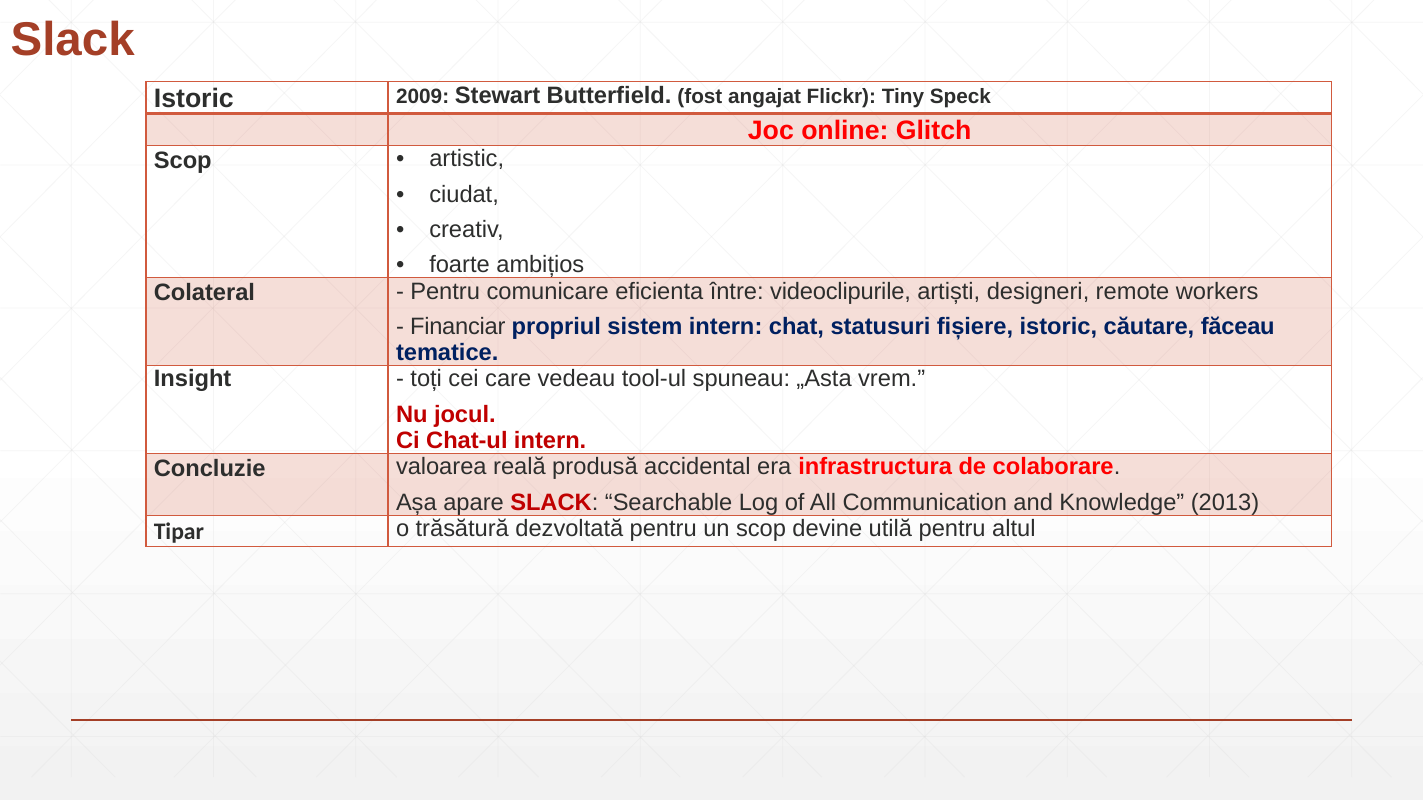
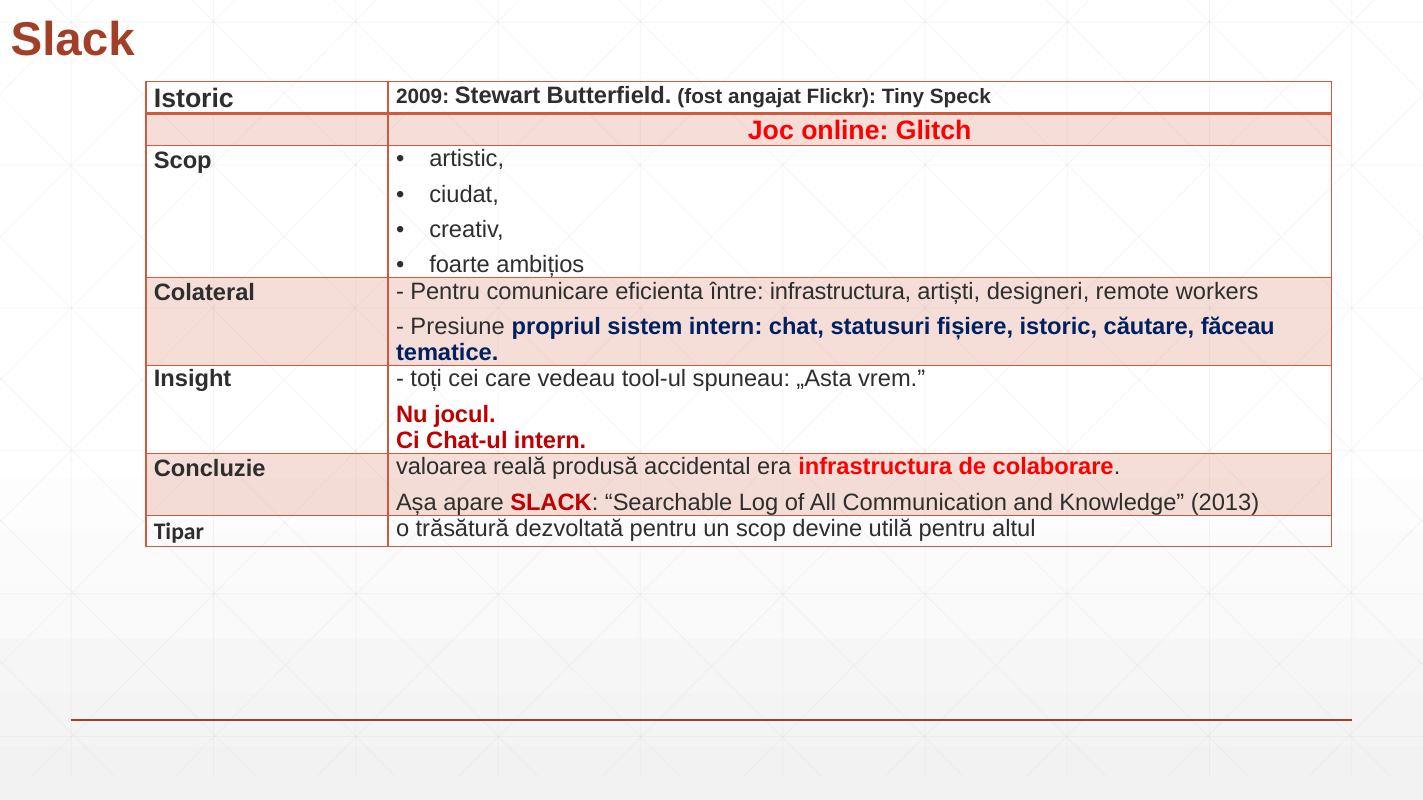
între videoclipurile: videoclipurile -> infrastructura
Financiar: Financiar -> Presiune
